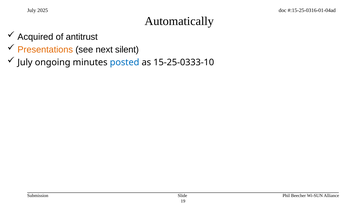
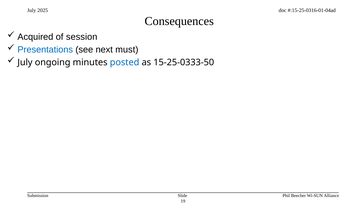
Automatically: Automatically -> Consequences
antitrust: antitrust -> session
Presentations colour: orange -> blue
silent: silent -> must
15-25-0333-10: 15-25-0333-10 -> 15-25-0333-50
